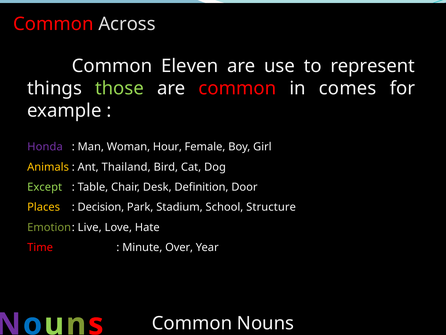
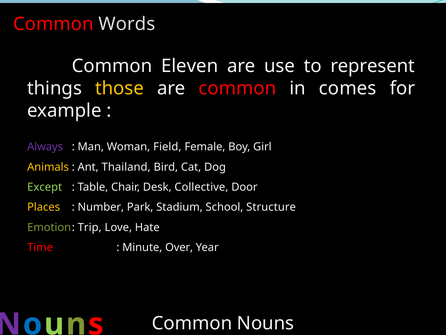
Across: Across -> Words
those colour: light green -> yellow
Honda: Honda -> Always
Hour: Hour -> Field
Definition: Definition -> Collective
Decision: Decision -> Number
Live: Live -> Trip
